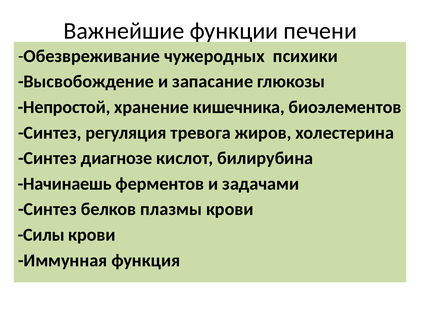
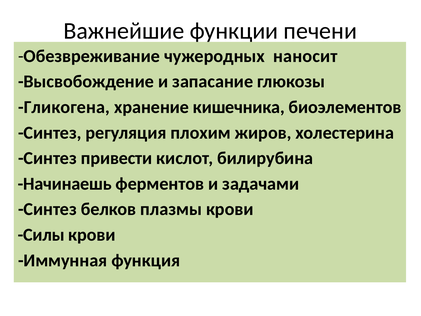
психики: психики -> наносит
Непростой: Непростой -> Гликогена
тревога: тревога -> плохим
диагнозе: диагнозе -> привести
